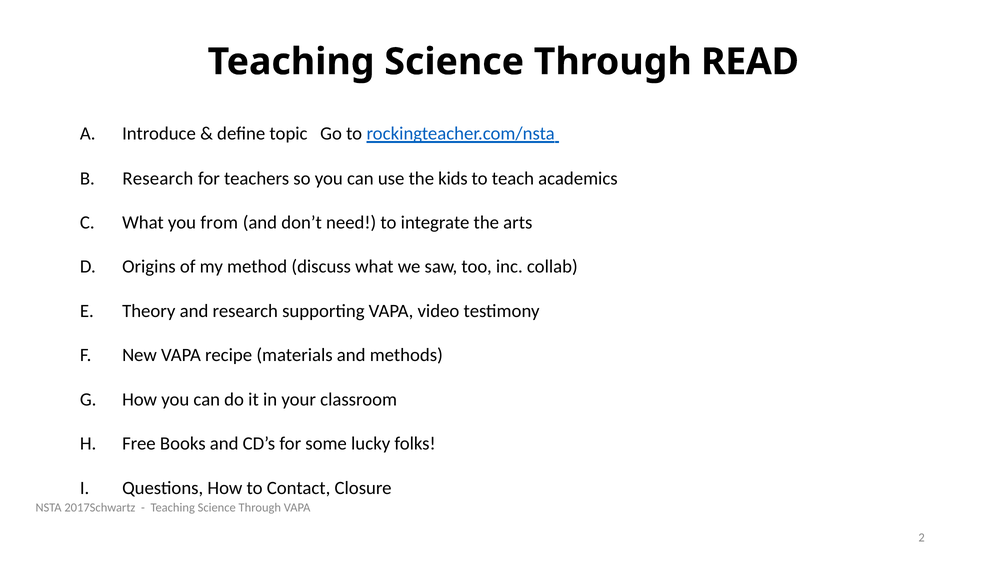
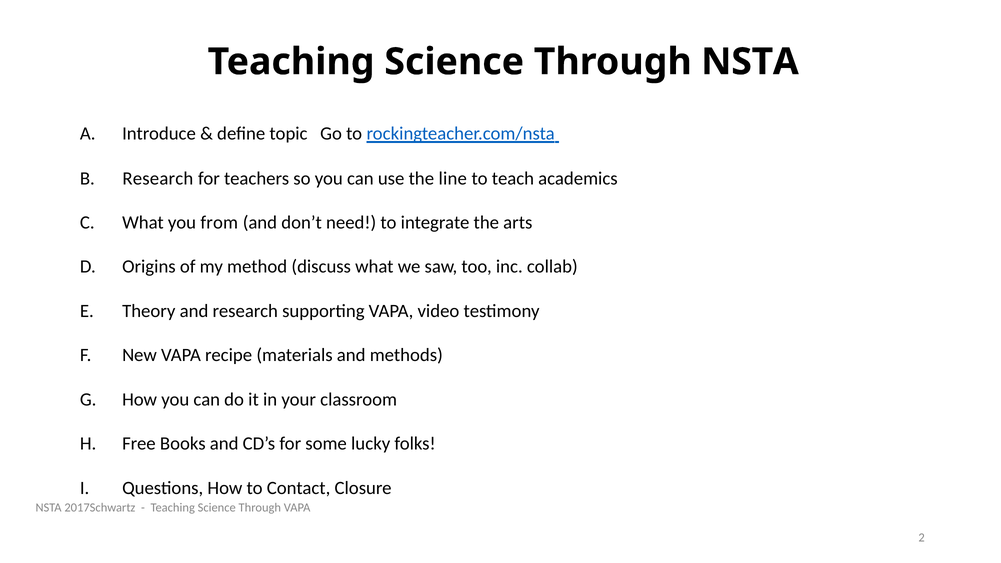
Through READ: READ -> NSTA
kids: kids -> line
